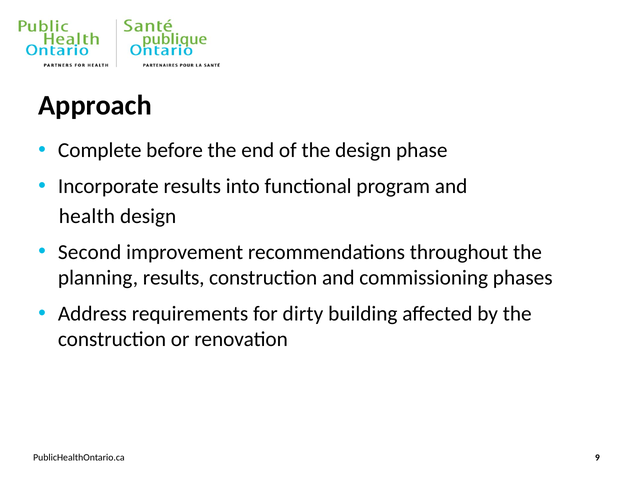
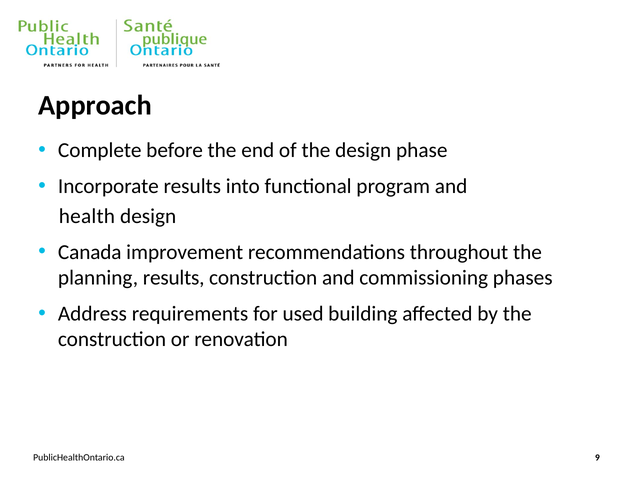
Second: Second -> Canada
dirty: dirty -> used
